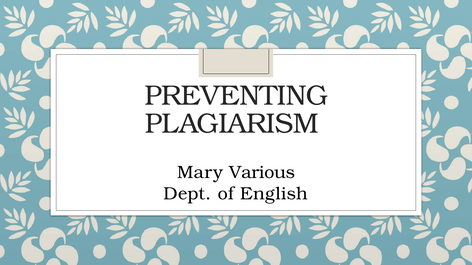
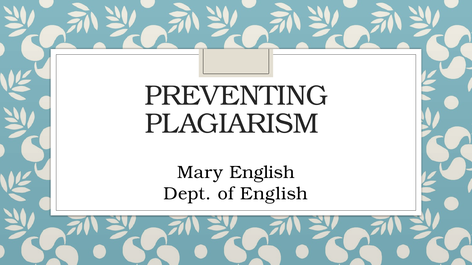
Mary Various: Various -> English
